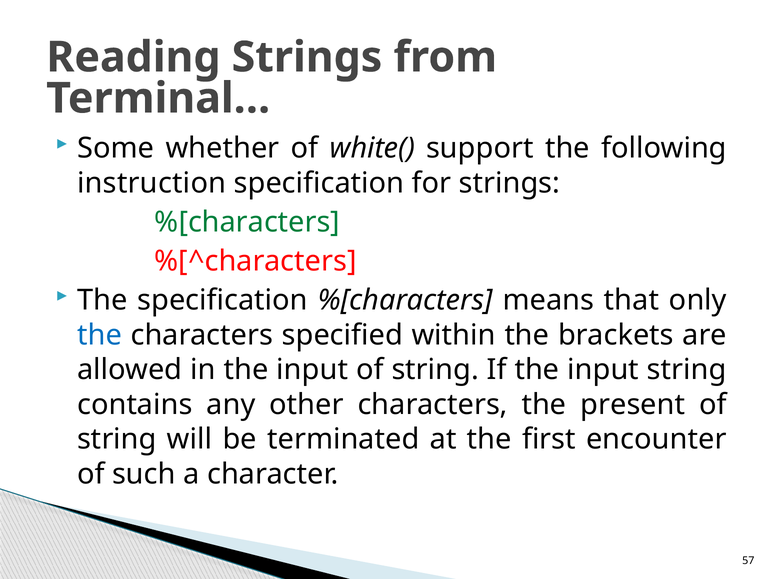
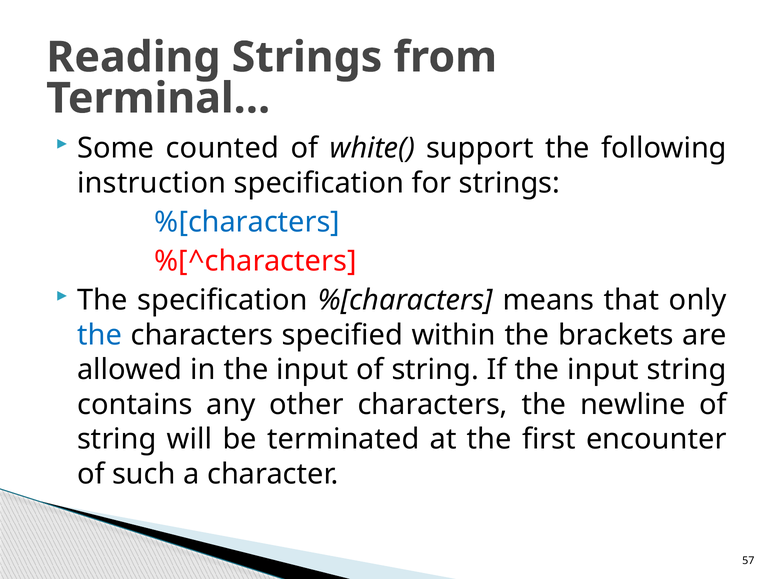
whether: whether -> counted
%[characters at (247, 222) colour: green -> blue
present: present -> newline
